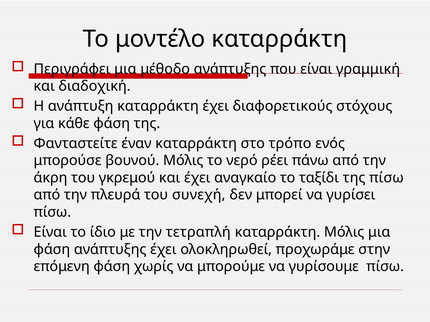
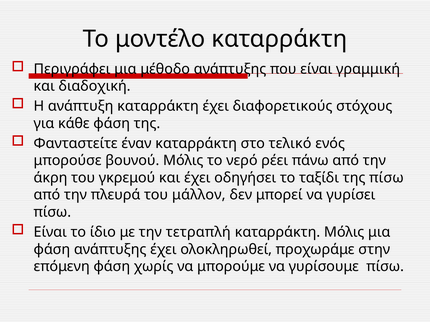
τρόπο: τρόπο -> τελικό
αναγκαίο: αναγκαίο -> οδηγήσει
συνεχή: συνεχή -> μάλλον
